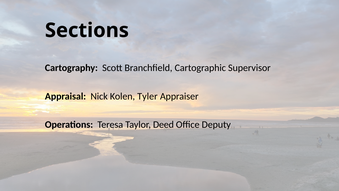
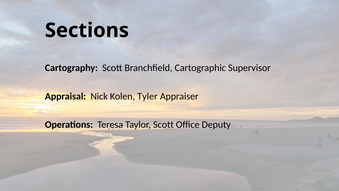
Taylor Deed: Deed -> Scott
